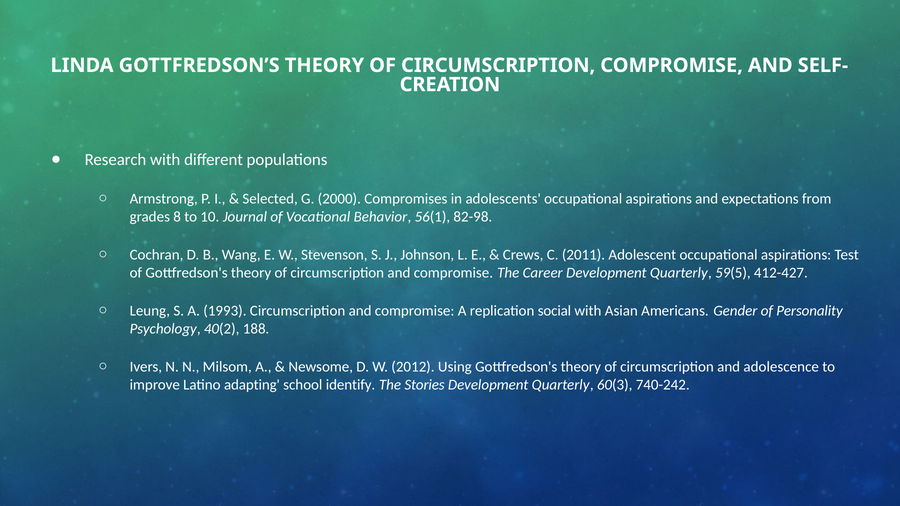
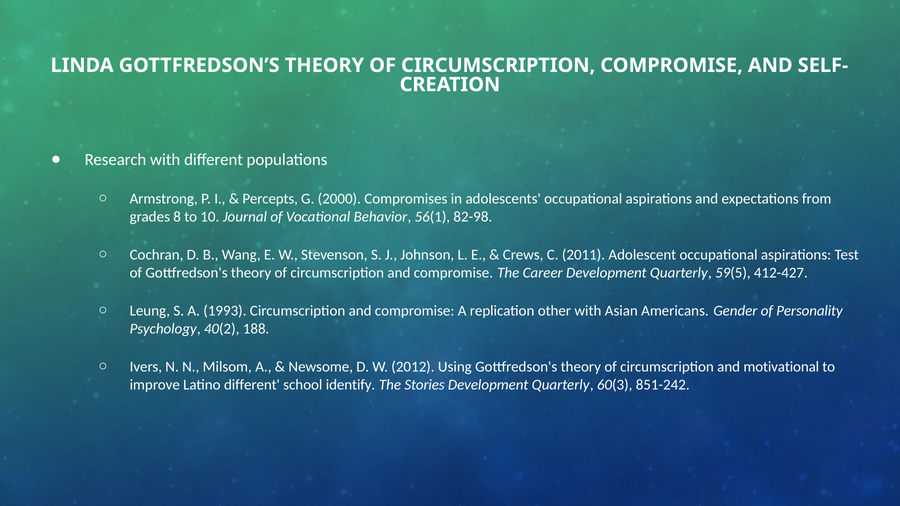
Selected: Selected -> Percepts
social: social -> other
adolescence: adolescence -> motivational
Latino adapting: adapting -> different
740-242: 740-242 -> 851-242
